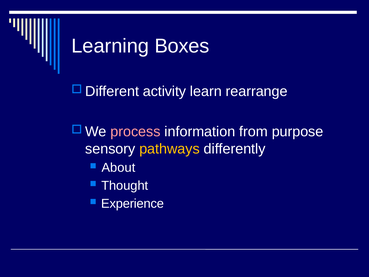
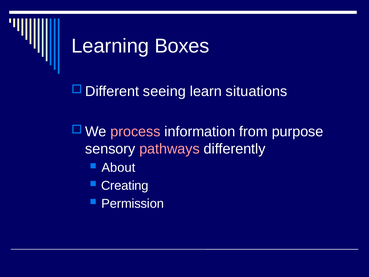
activity: activity -> seeing
rearrange: rearrange -> situations
pathways colour: yellow -> pink
Thought: Thought -> Creating
Experience: Experience -> Permission
